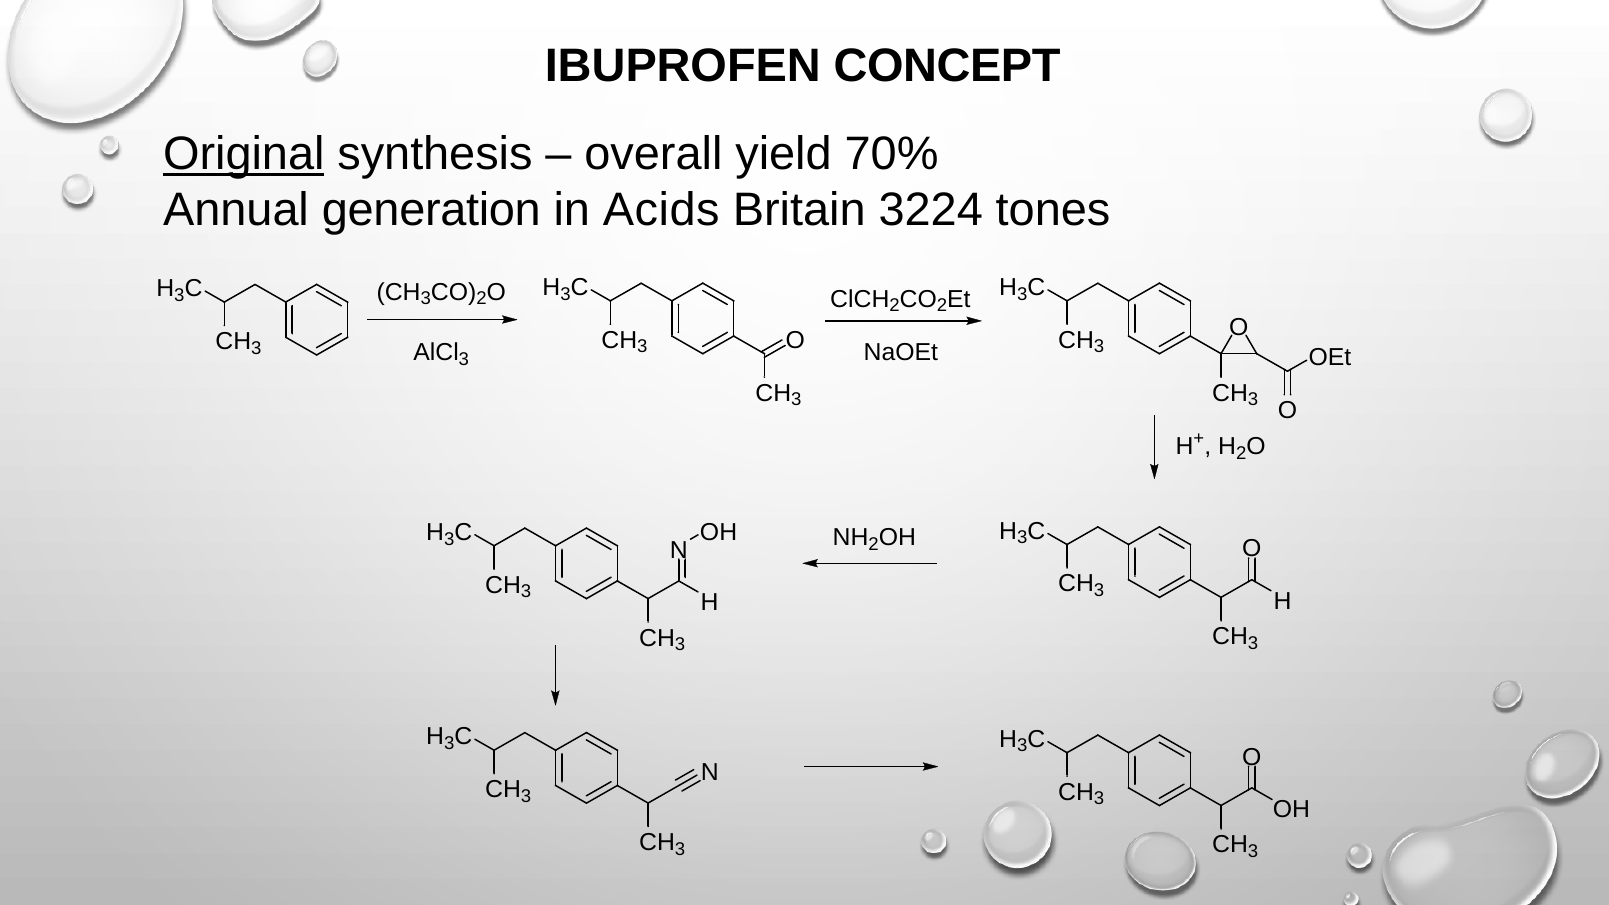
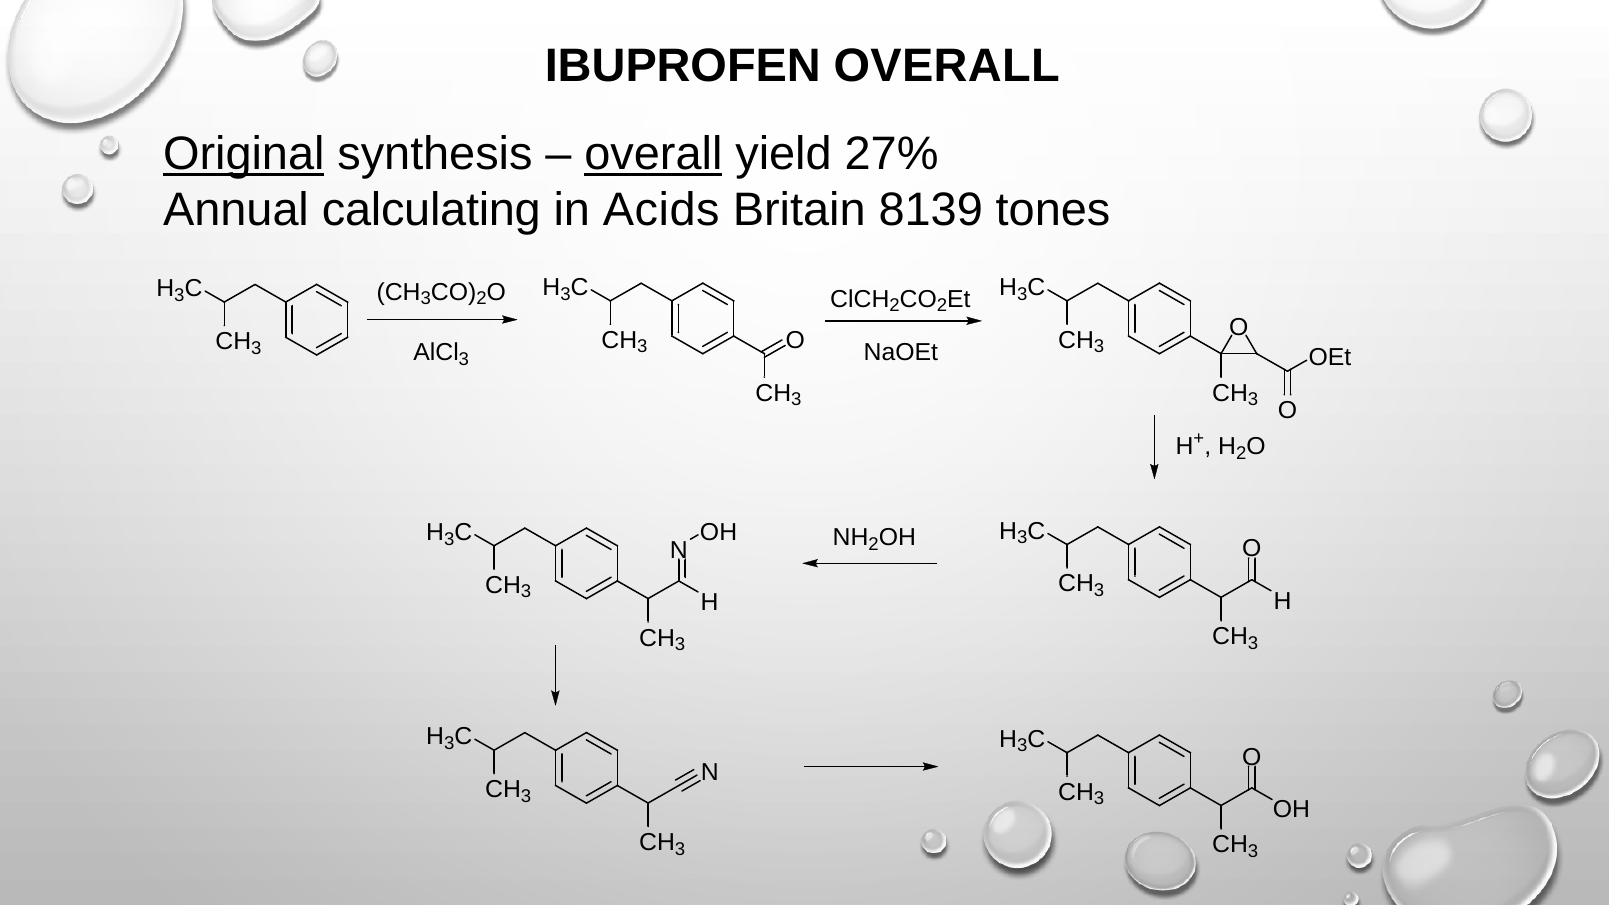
IBUPROFEN CONCEPT: CONCEPT -> OVERALL
overall at (653, 154) underline: none -> present
70%: 70% -> 27%
generation: generation -> calculating
3224: 3224 -> 8139
